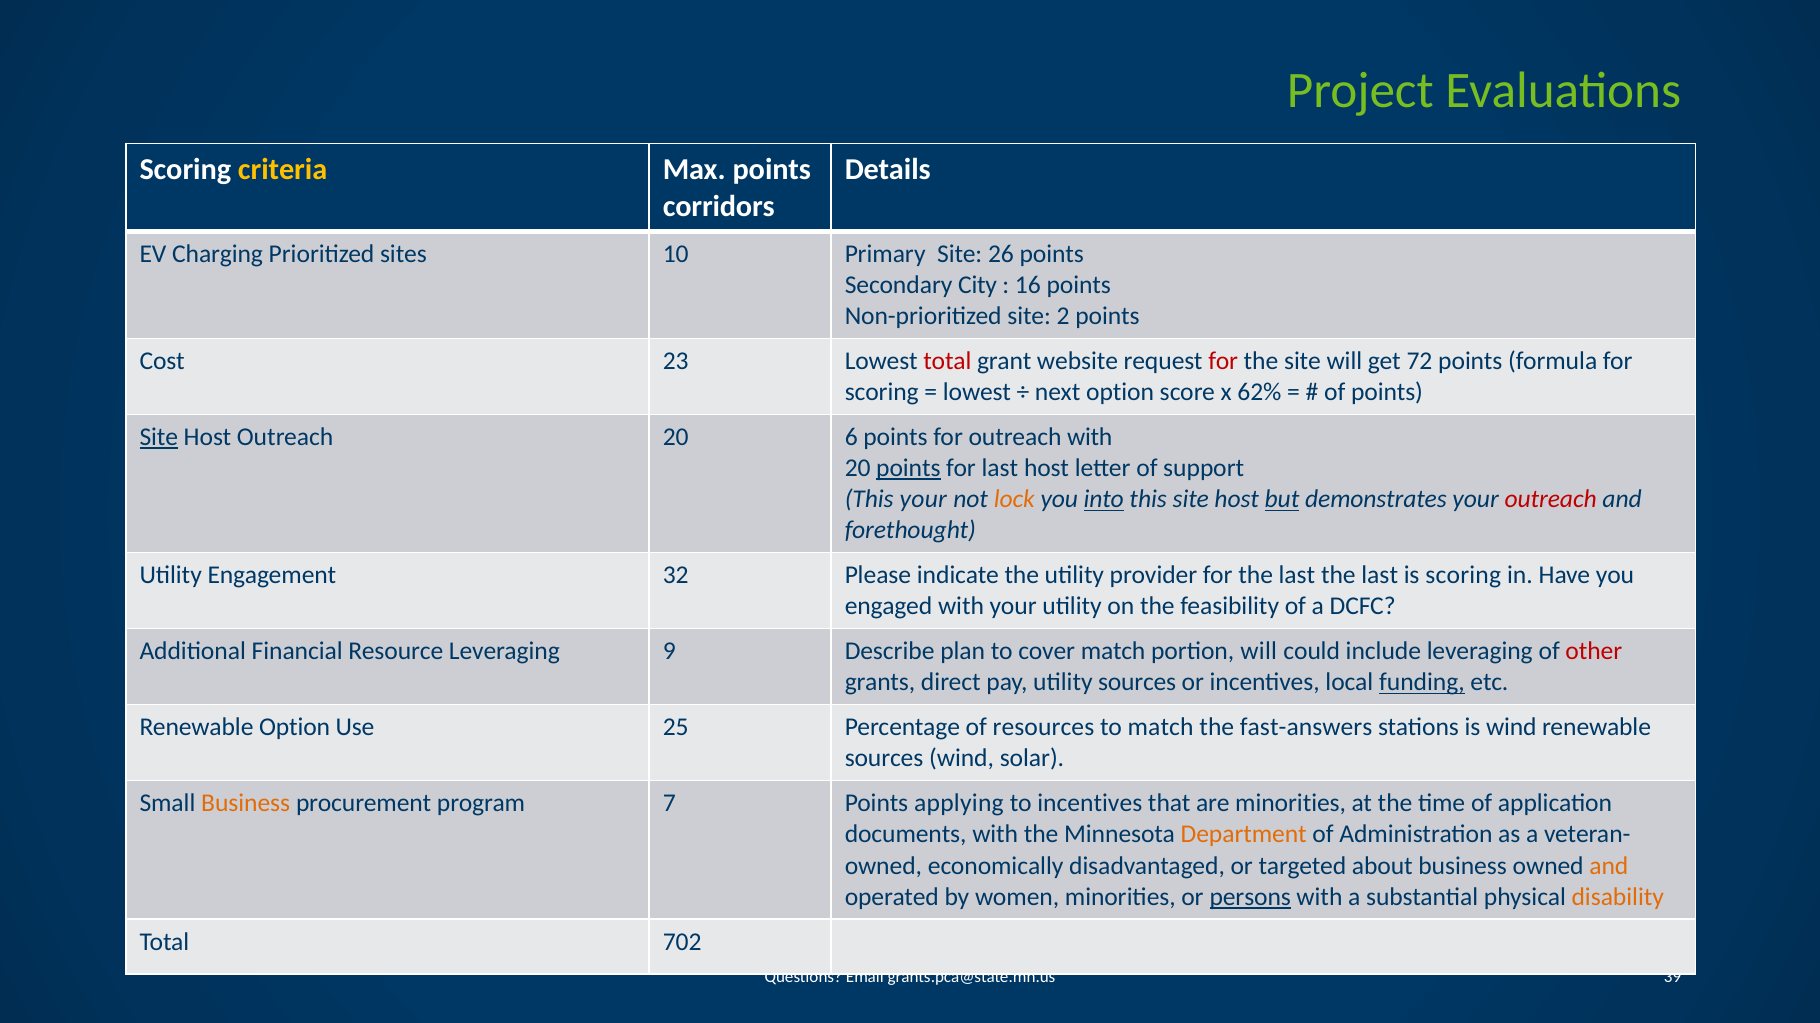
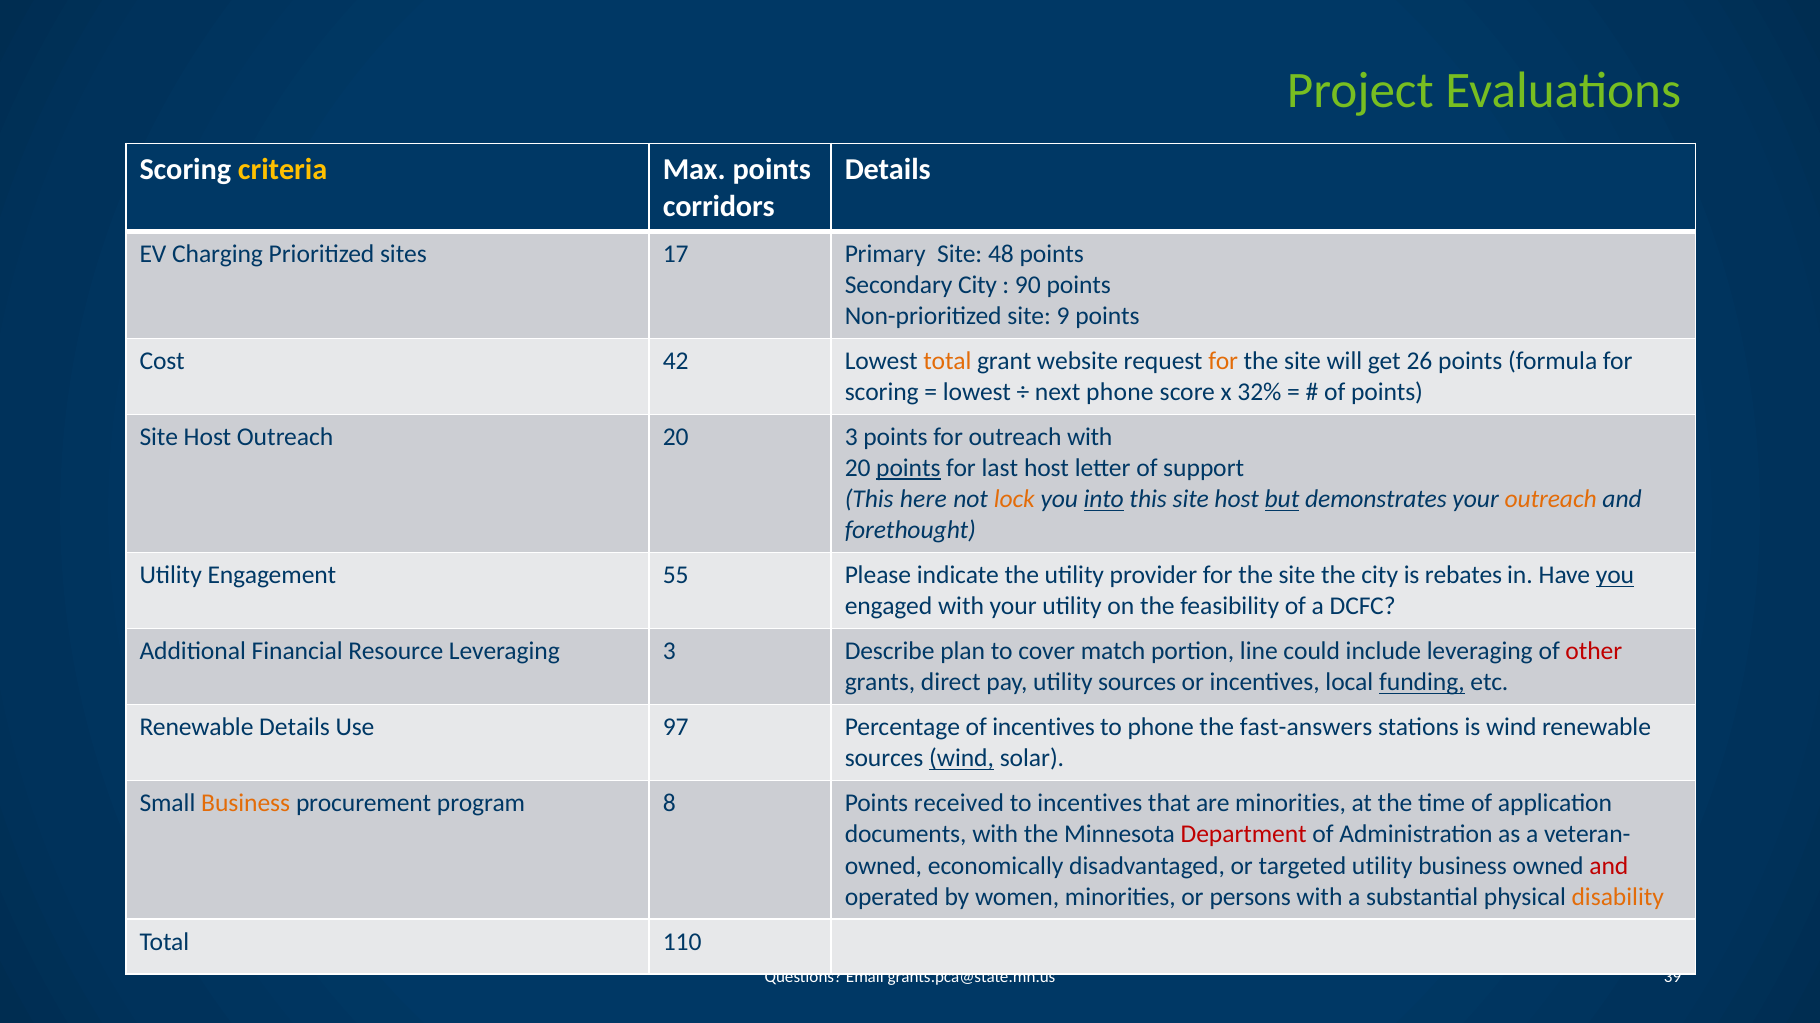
10: 10 -> 17
26: 26 -> 48
16: 16 -> 90
2: 2 -> 9
23: 23 -> 42
total at (947, 361) colour: red -> orange
for at (1223, 361) colour: red -> orange
72: 72 -> 26
next option: option -> phone
62%: 62% -> 32%
Site at (159, 437) underline: present -> none
20 6: 6 -> 3
This your: your -> here
outreach at (1551, 500) colour: red -> orange
32: 32 -> 55
provider for the last: last -> site
last at (1380, 576): last -> city
is scoring: scoring -> rebates
you at (1615, 576) underline: none -> present
Leveraging 9: 9 -> 3
portion will: will -> line
Renewable Option: Option -> Details
25: 25 -> 97
of resources: resources -> incentives
to match: match -> phone
wind at (962, 759) underline: none -> present
7: 7 -> 8
applying: applying -> received
Department colour: orange -> red
targeted about: about -> utility
and at (1609, 866) colour: orange -> red
persons underline: present -> none
702: 702 -> 110
